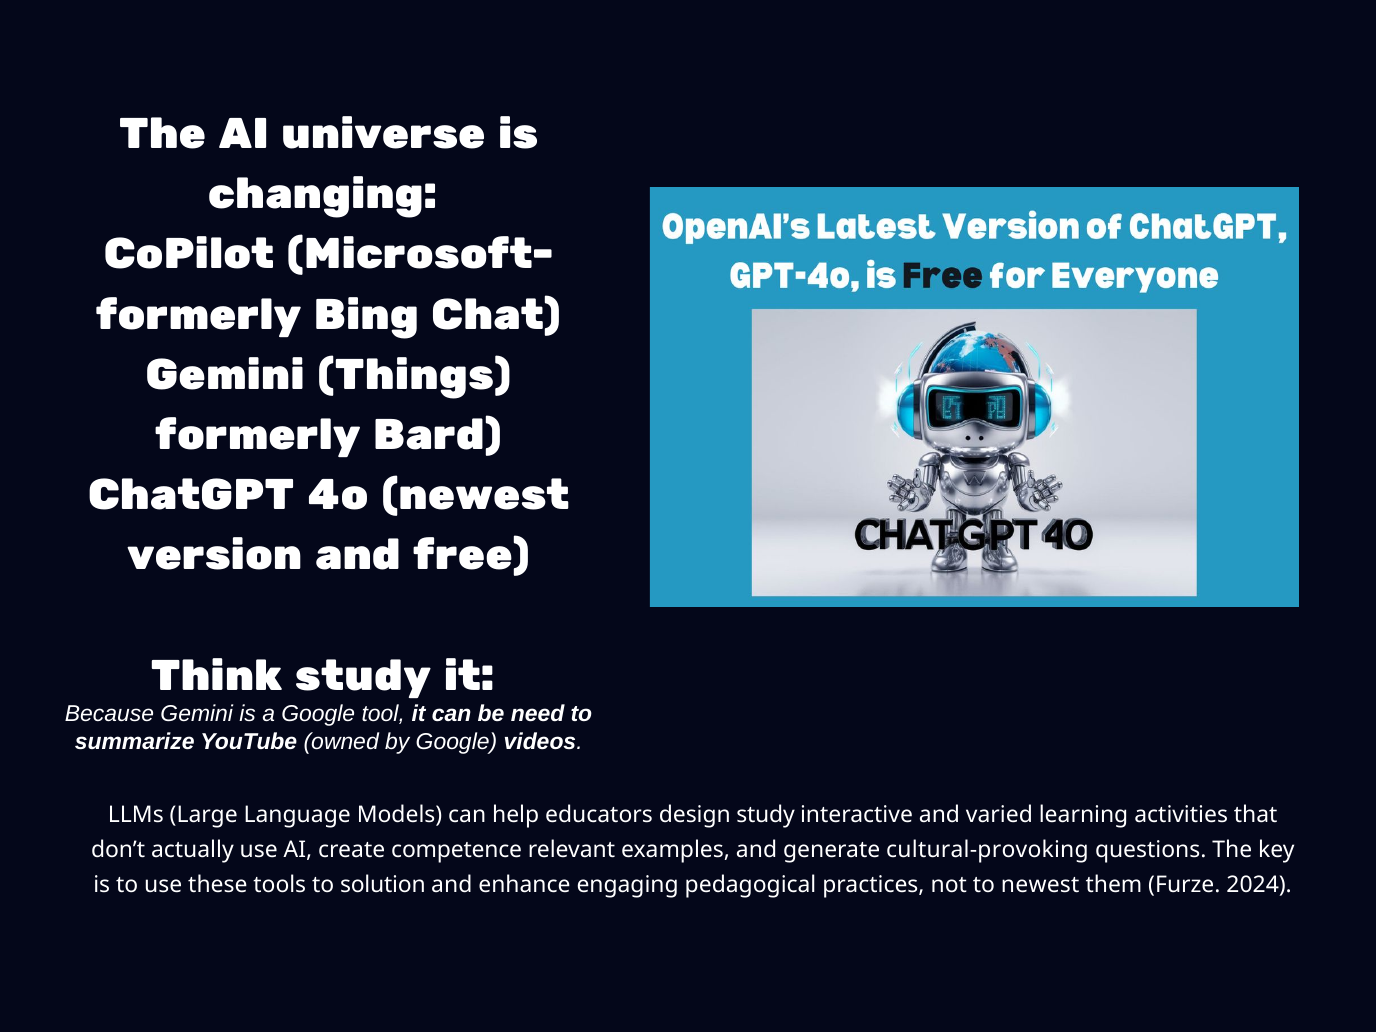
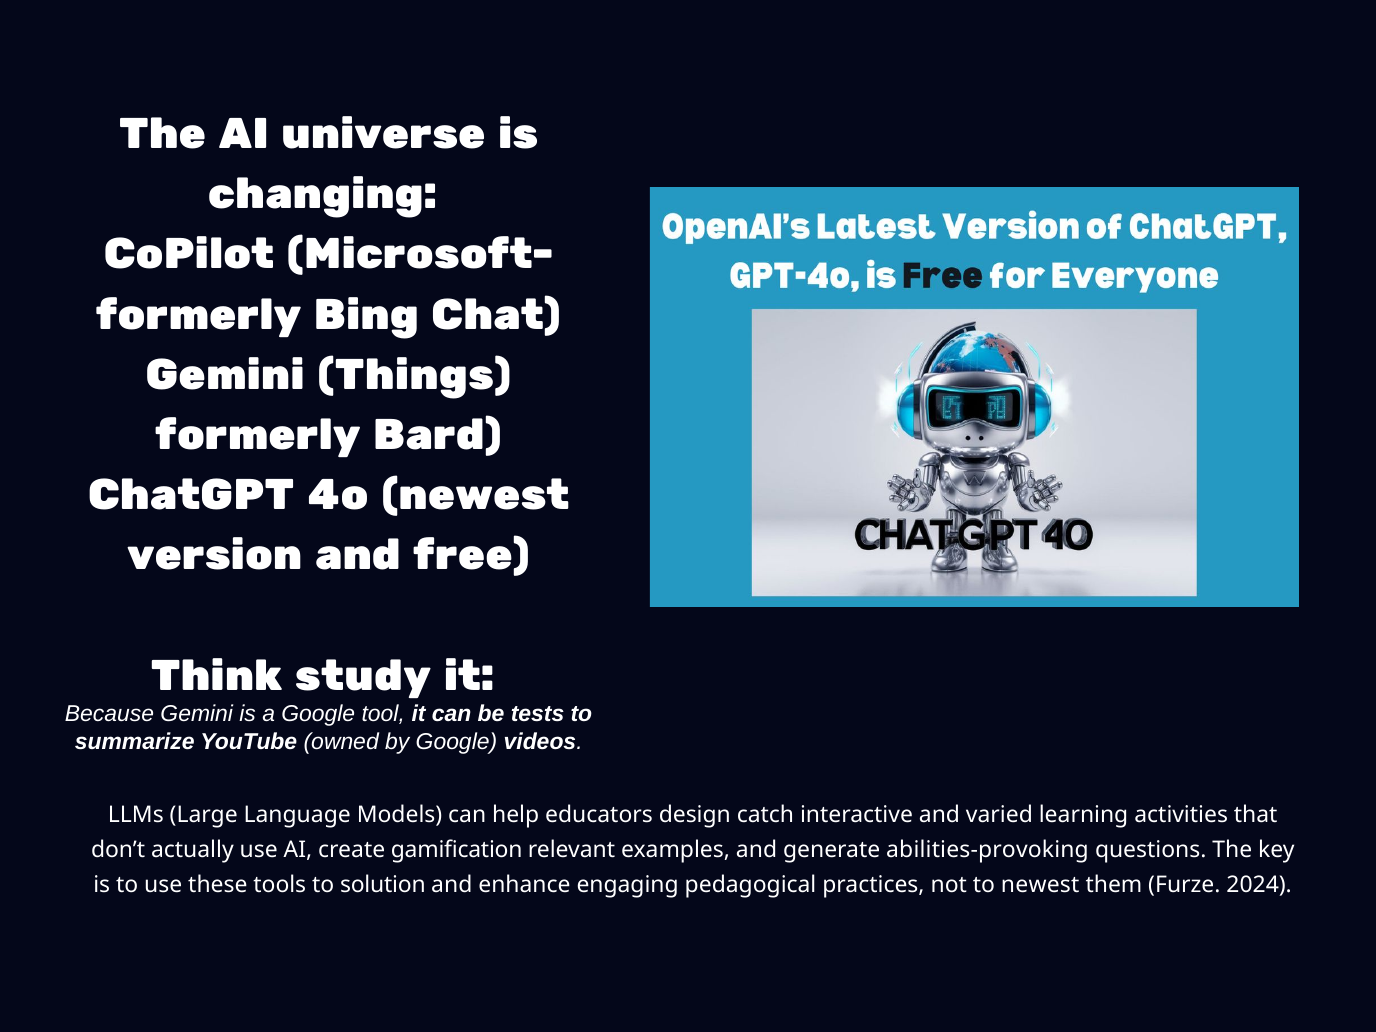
need: need -> tests
design study: study -> catch
competence: competence -> gamification
cultural-provoking: cultural-provoking -> abilities-provoking
